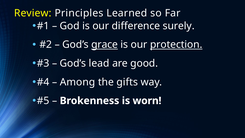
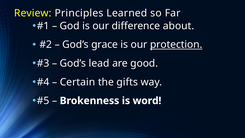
surely: surely -> about
grace underline: present -> none
Among: Among -> Certain
worn: worn -> word
